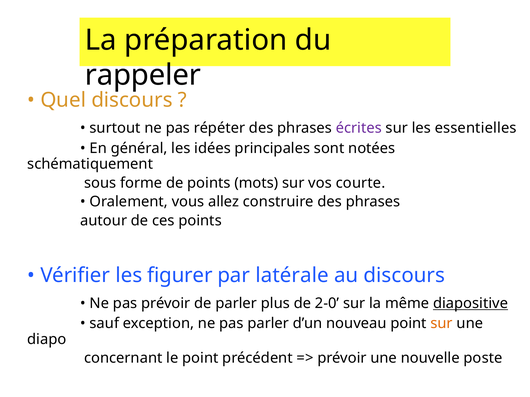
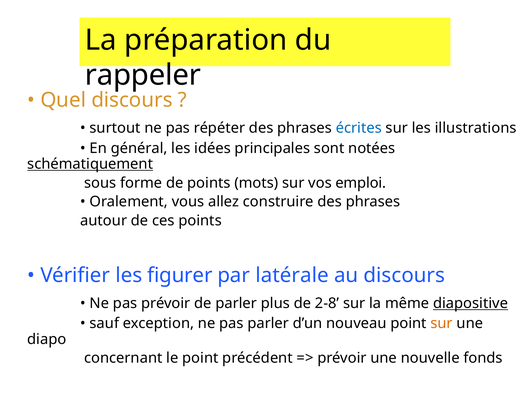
écrites colour: purple -> blue
essentielles: essentielles -> illustrations
schématiquement underline: none -> present
courte: courte -> emploi
2-0: 2-0 -> 2-8
poste: poste -> fonds
